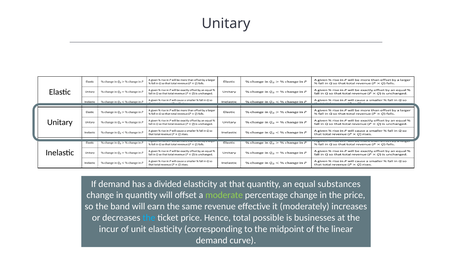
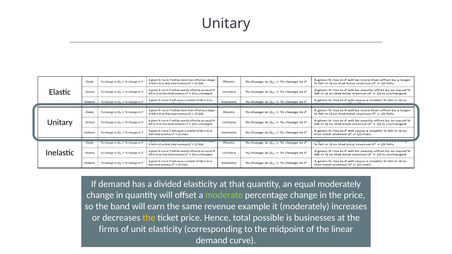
equal substances: substances -> moderately
effective: effective -> example
the at (149, 218) colour: light blue -> yellow
incur: incur -> firms
